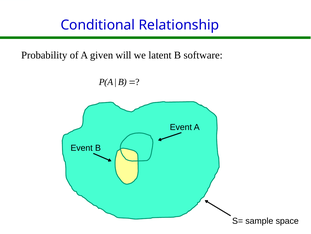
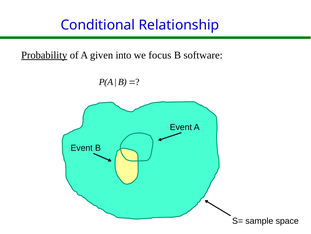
Probability underline: none -> present
will: will -> into
latent: latent -> focus
